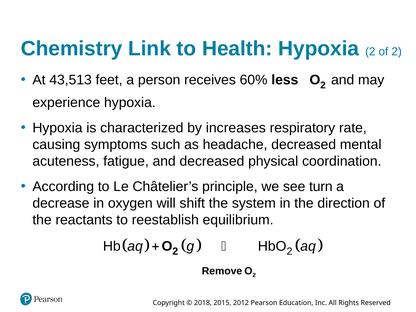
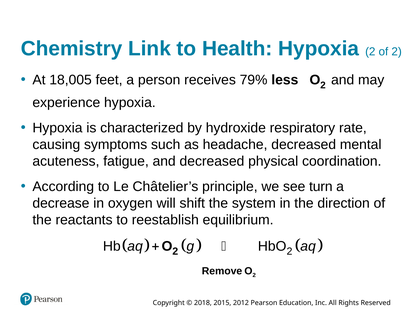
43,513: 43,513 -> 18,005
60%: 60% -> 79%
increases: increases -> hydroxide
